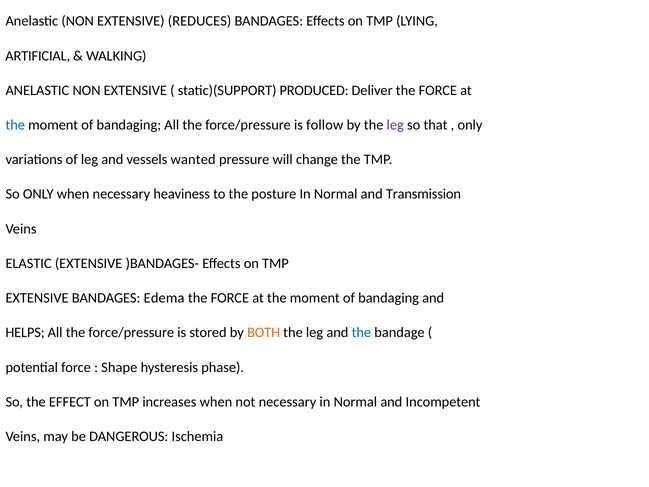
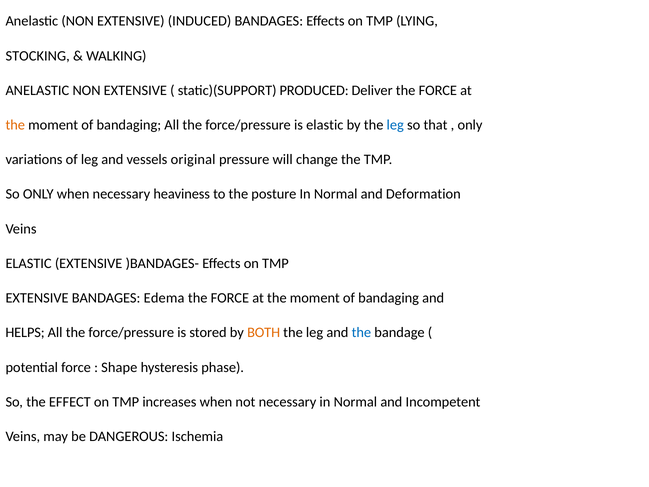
REDUCES: REDUCES -> INDUCED
ARTIFICIAL: ARTIFICIAL -> STOCKING
the at (15, 125) colour: blue -> orange
is follow: follow -> elastic
leg at (395, 125) colour: purple -> blue
wanted: wanted -> original
Transmission: Transmission -> Deformation
